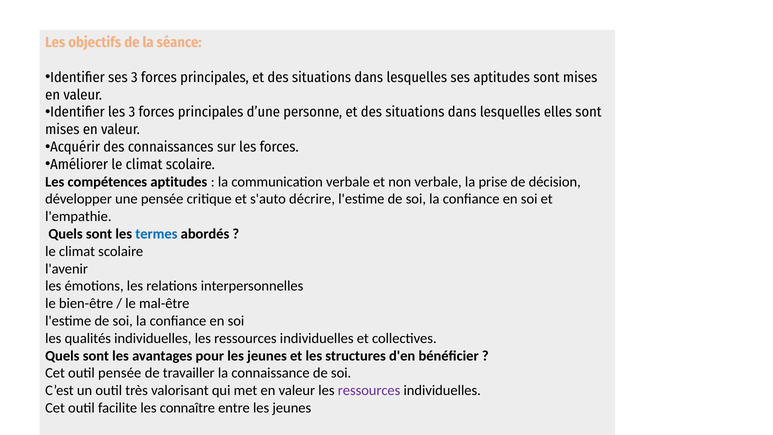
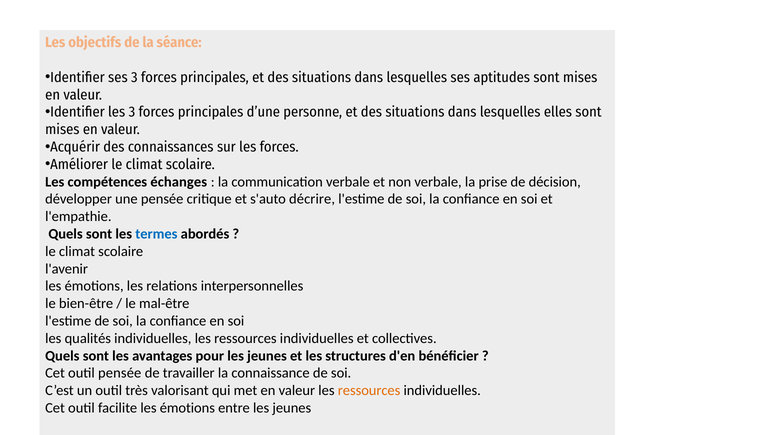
compétences aptitudes: aptitudes -> échanges
ressources at (369, 390) colour: purple -> orange
facilite les connaître: connaître -> émotions
